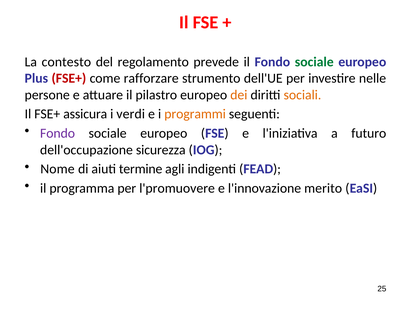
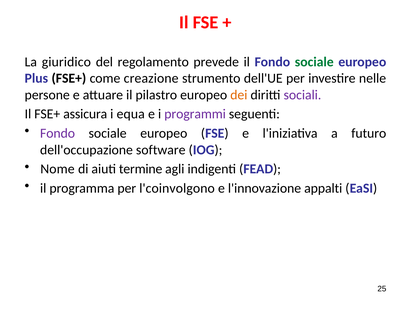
contesto: contesto -> giuridico
FSE+ at (69, 78) colour: red -> black
rafforzare: rafforzare -> creazione
sociali colour: orange -> purple
verdi: verdi -> equa
programmi colour: orange -> purple
sicurezza: sicurezza -> software
l'promuovere: l'promuovere -> l'coinvolgono
merito: merito -> appalti
